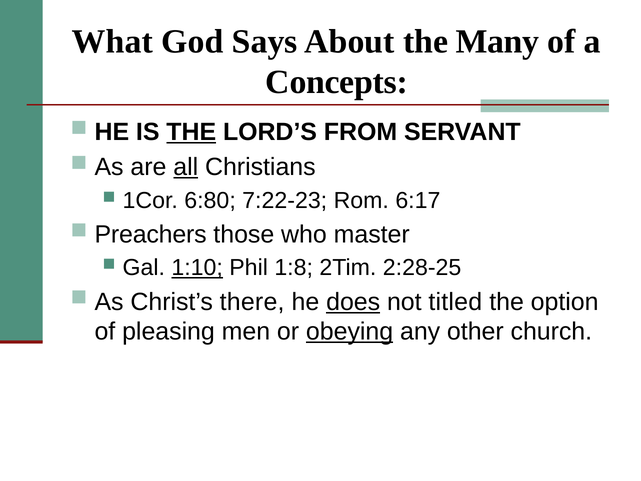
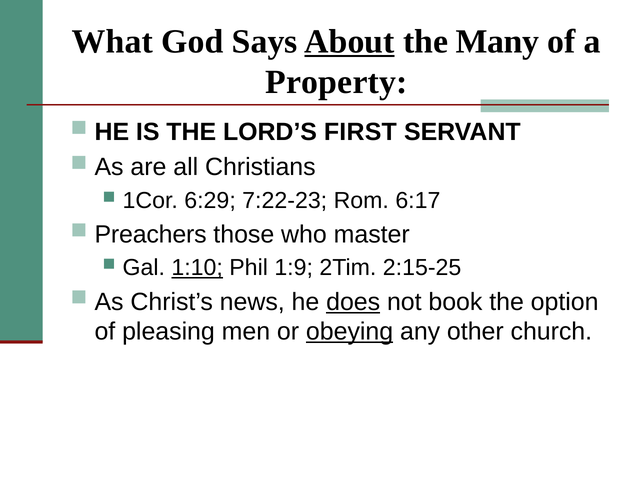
About underline: none -> present
Concepts: Concepts -> Property
THE at (191, 132) underline: present -> none
FROM: FROM -> FIRST
all underline: present -> none
6:80: 6:80 -> 6:29
1:8: 1:8 -> 1:9
2:28-25: 2:28-25 -> 2:15-25
there: there -> news
titled: titled -> book
